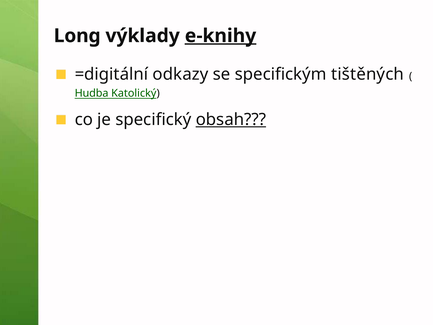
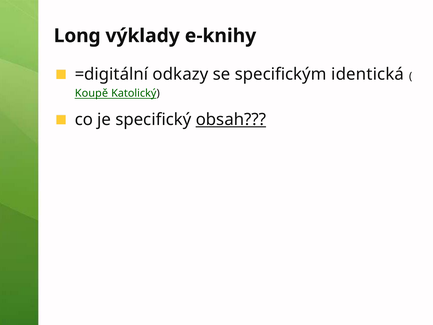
e-knihy underline: present -> none
tištěných: tištěných -> identická
Hudba: Hudba -> Koupě
